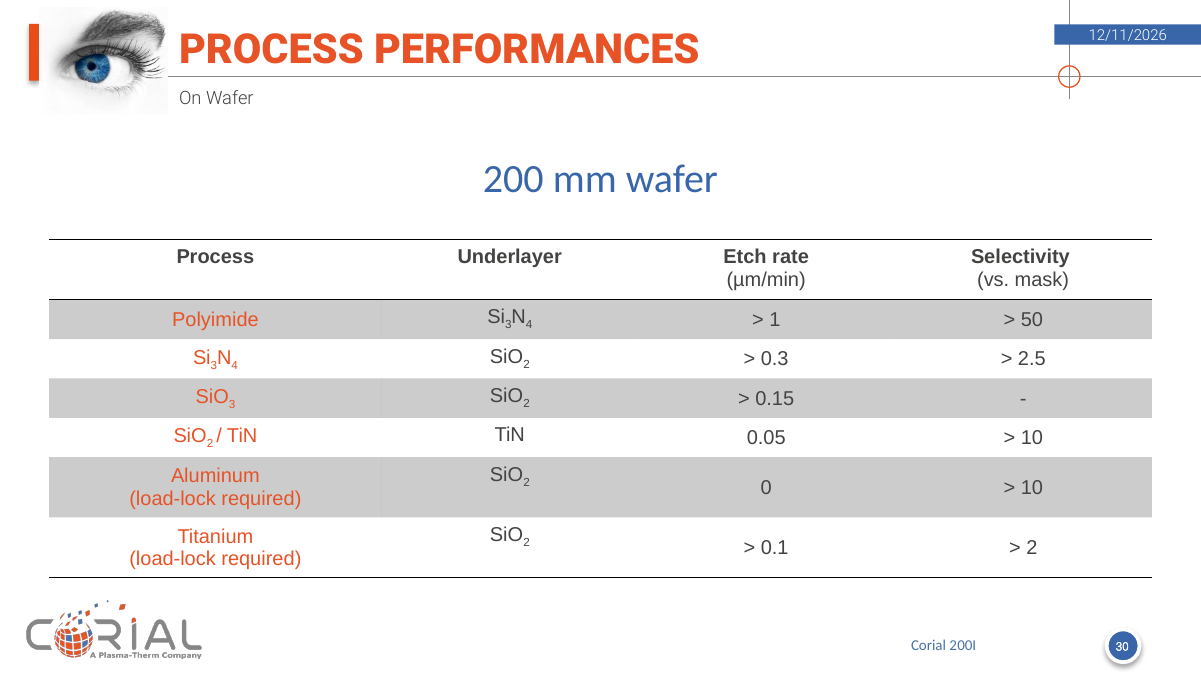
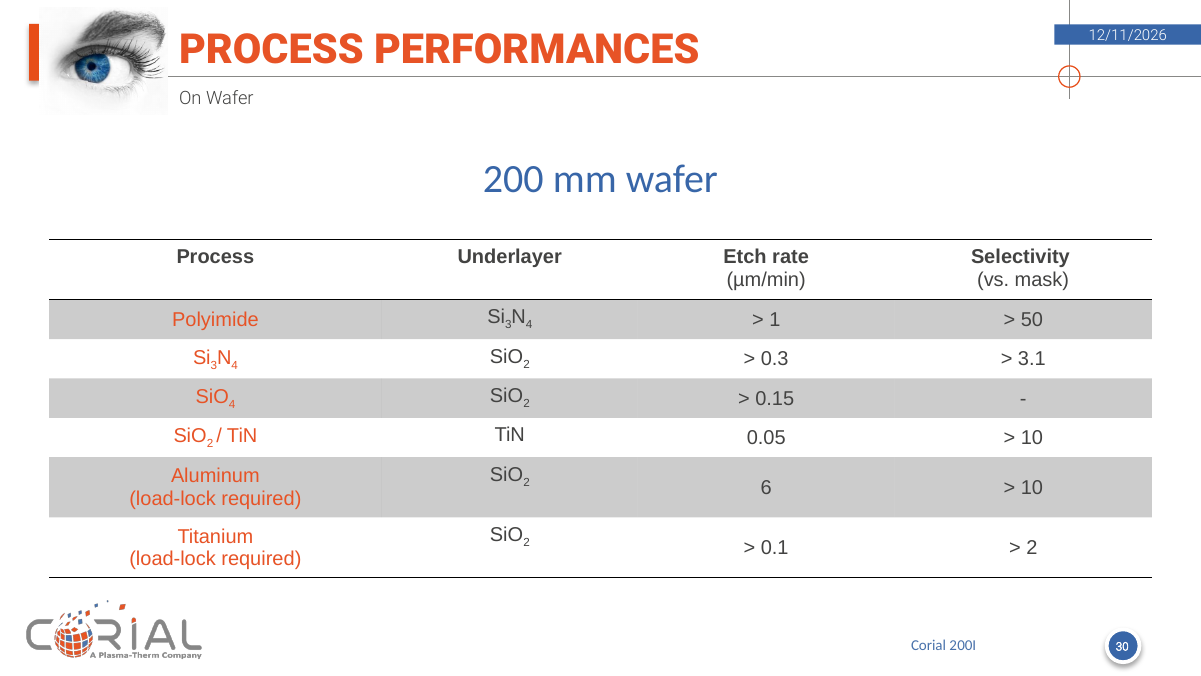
2.5: 2.5 -> 3.1
3 at (232, 404): 3 -> 4
0: 0 -> 6
